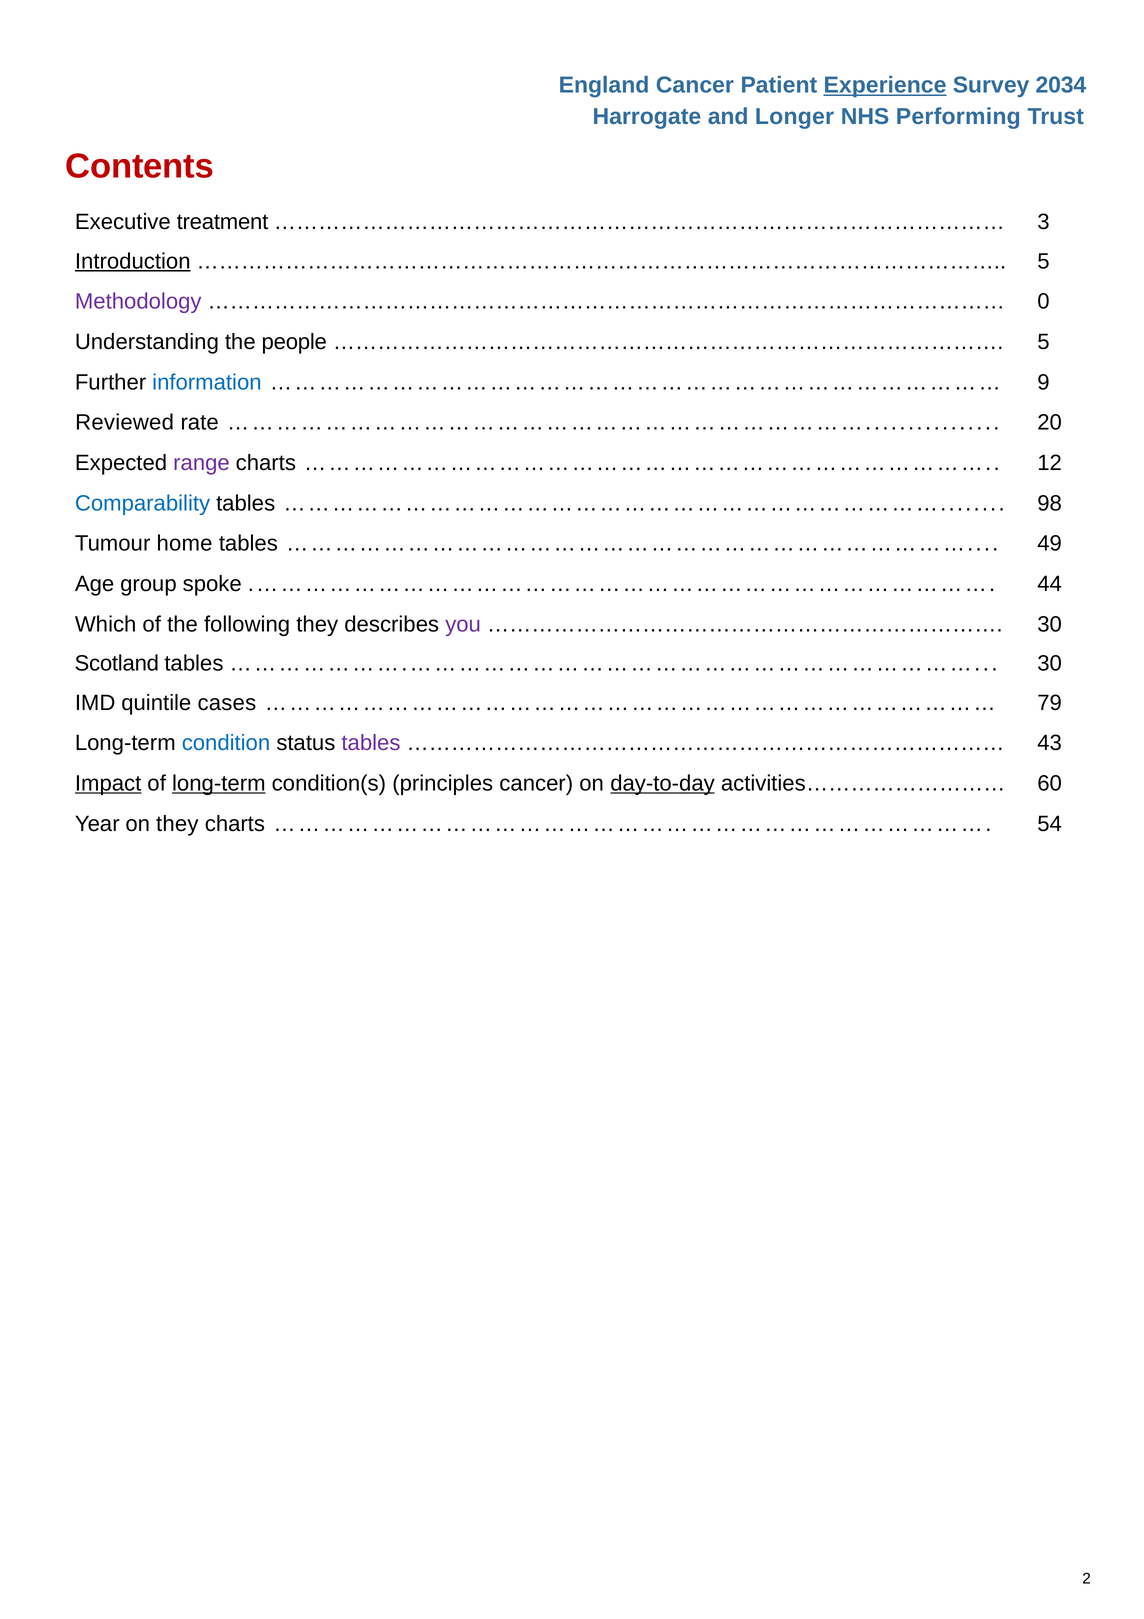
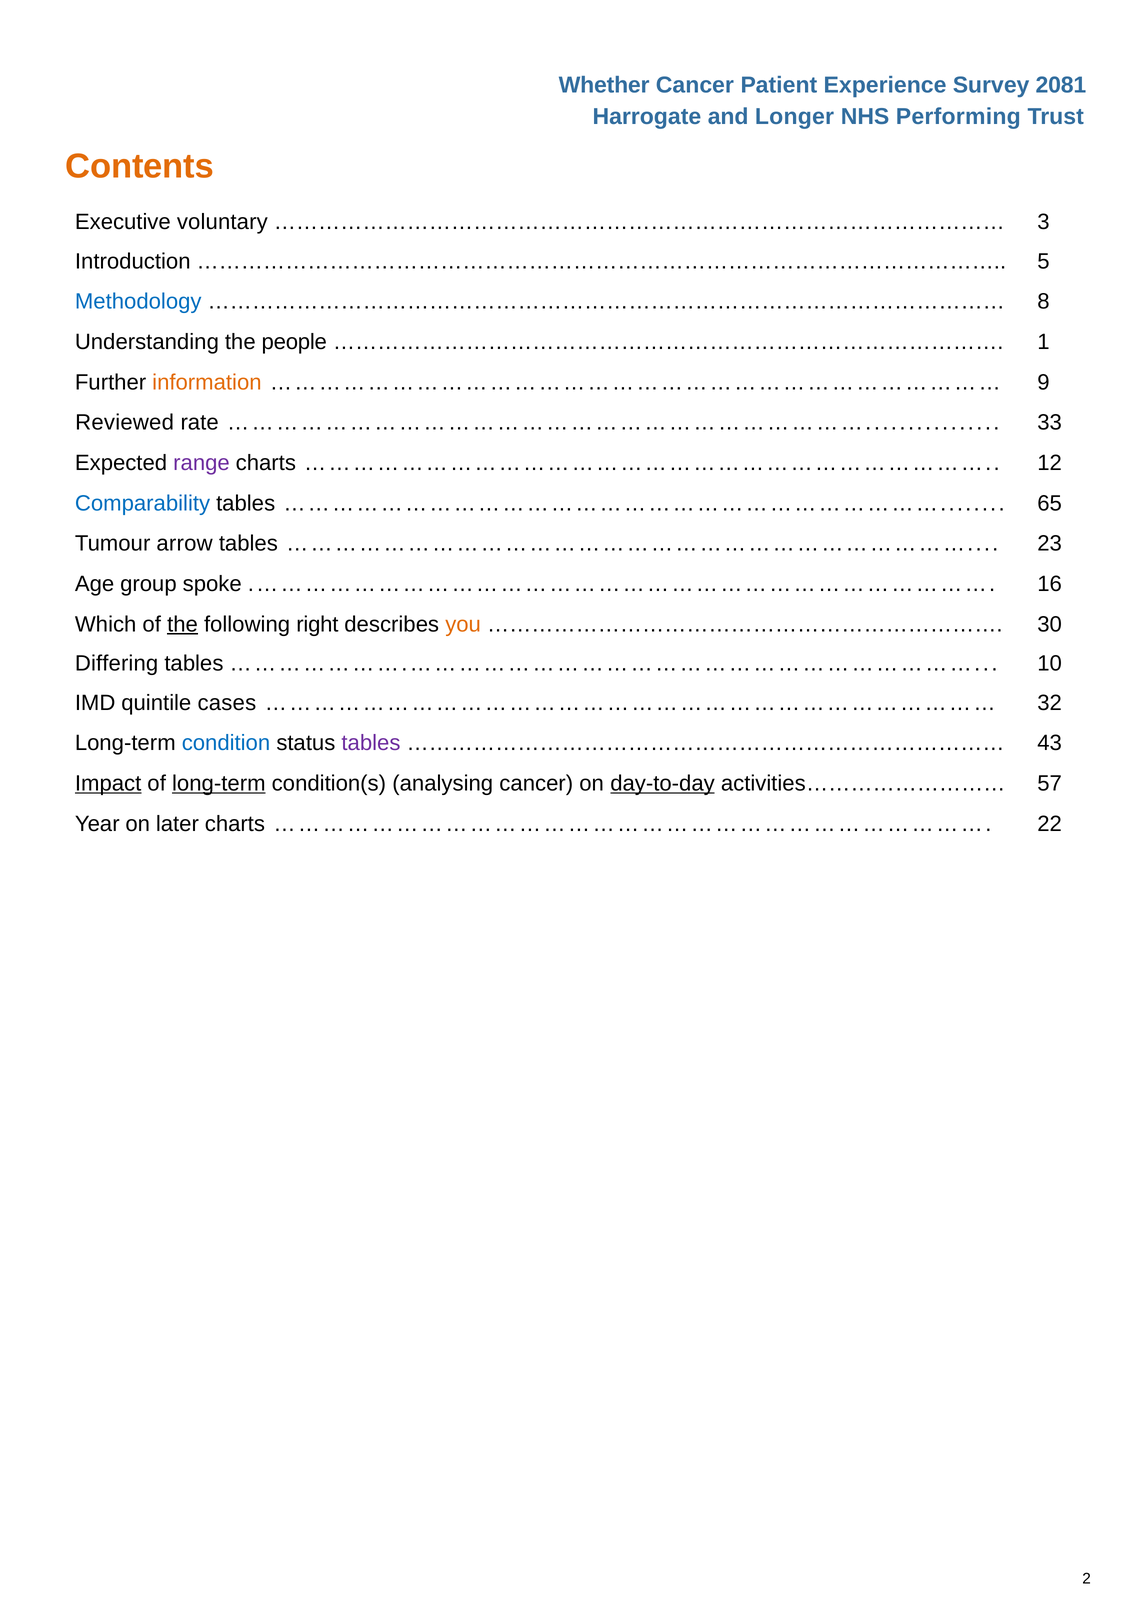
England: England -> Whether
Experience underline: present -> none
2034: 2034 -> 2081
Contents colour: red -> orange
treatment: treatment -> voluntary
Introduction underline: present -> none
Methodology colour: purple -> blue
0: 0 -> 8
5 at (1043, 342): 5 -> 1
information colour: blue -> orange
20: 20 -> 33
98: 98 -> 65
home: home -> arrow
49: 49 -> 23
44: 44 -> 16
the at (183, 624) underline: none -> present
following they: they -> right
you colour: purple -> orange
Scotland: Scotland -> Differing
30 at (1050, 664): 30 -> 10
79: 79 -> 32
principles: principles -> analysing
60: 60 -> 57
on they: they -> later
54: 54 -> 22
